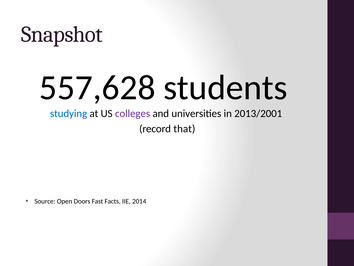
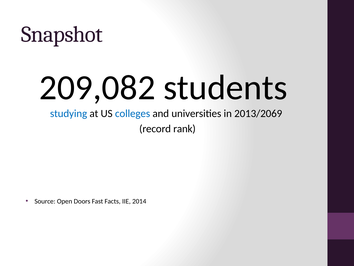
557,628: 557,628 -> 209,082
colleges colour: purple -> blue
2013/2001: 2013/2001 -> 2013/2069
that: that -> rank
